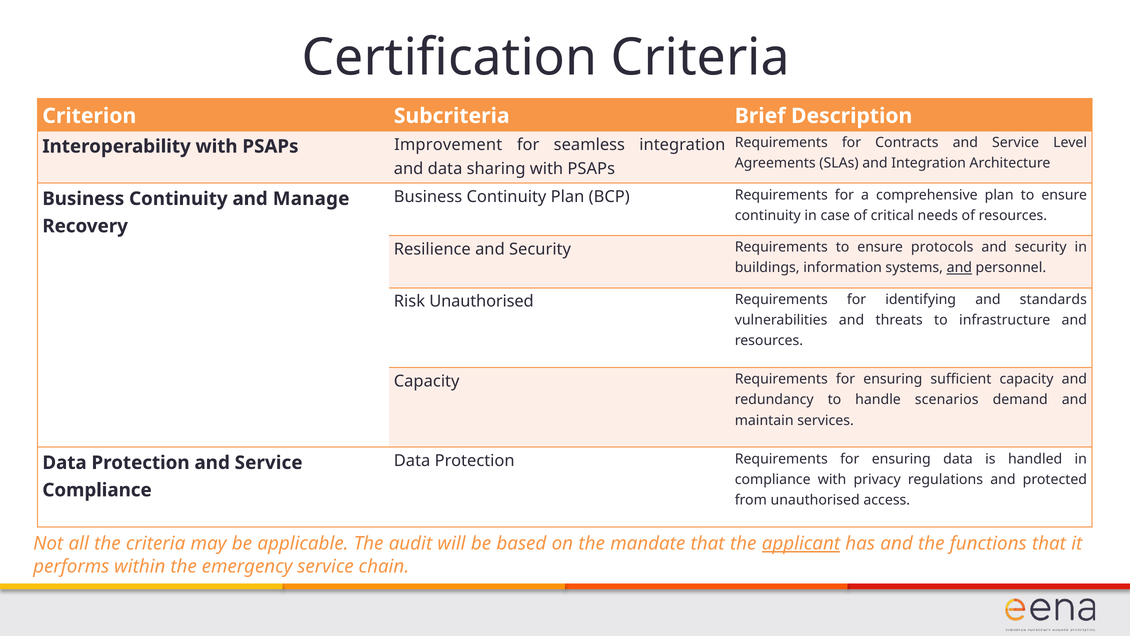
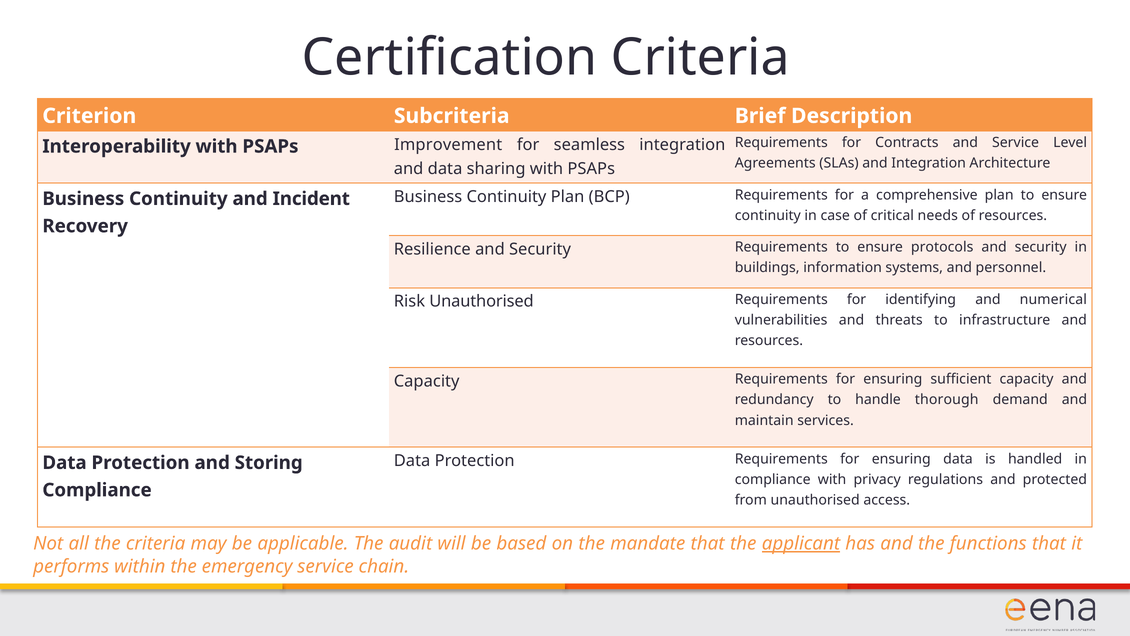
Manage: Manage -> Incident
and at (959, 268) underline: present -> none
standards: standards -> numerical
scenarios: scenarios -> thorough
Protection and Service: Service -> Storing
